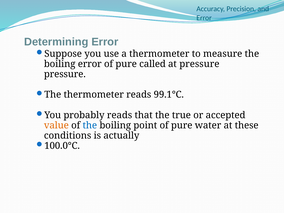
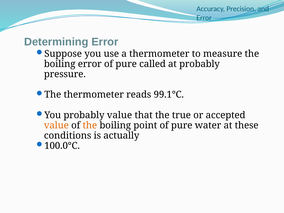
at pressure: pressure -> probably
probably reads: reads -> value
the at (90, 125) colour: blue -> orange
